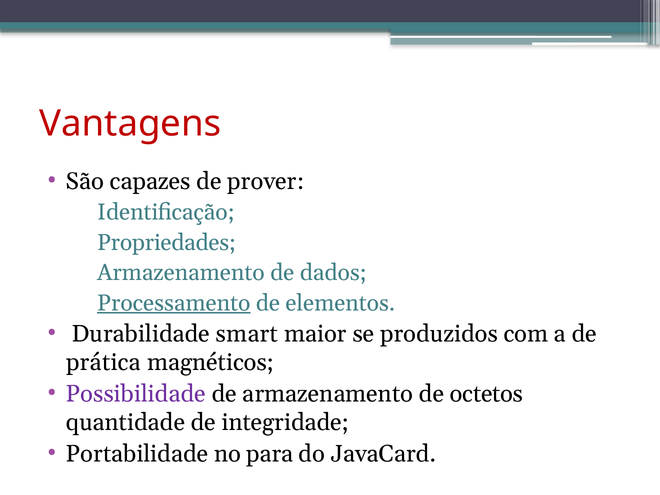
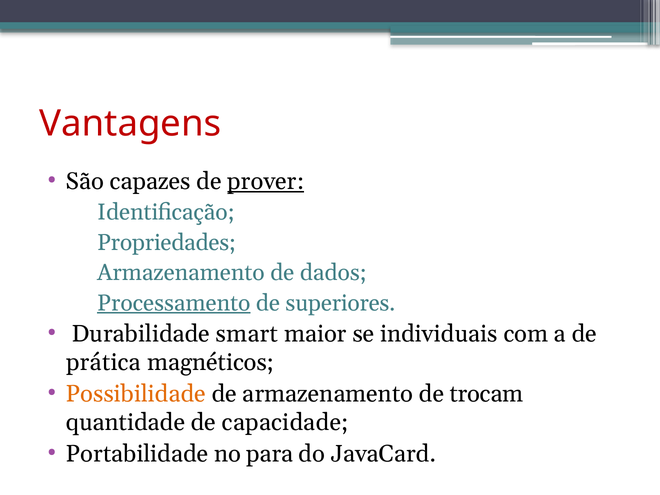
prover underline: none -> present
elementos: elementos -> superiores
produzidos: produzidos -> individuais
Possibilidade colour: purple -> orange
octetos: octetos -> trocam
integridade: integridade -> capacidade
